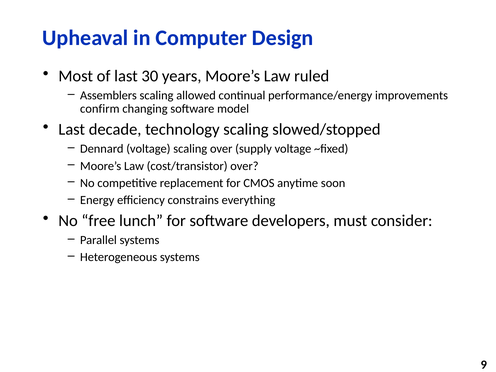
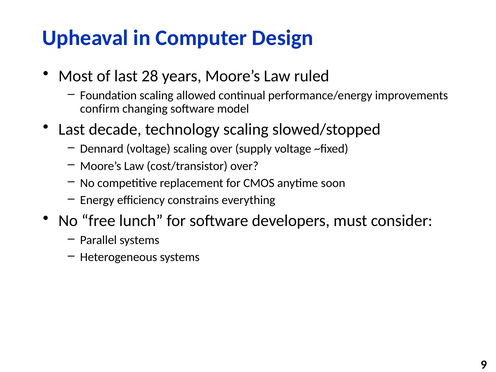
30: 30 -> 28
Assemblers: Assemblers -> Foundation
